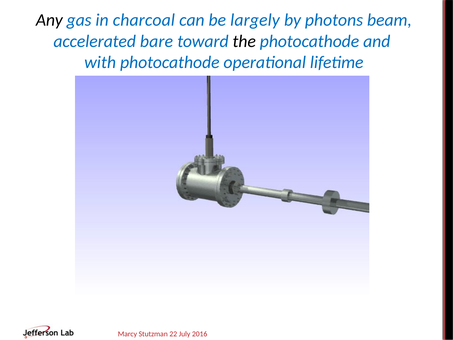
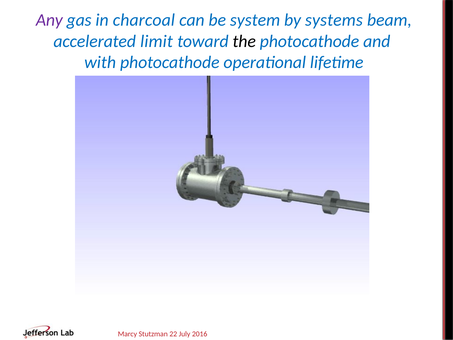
Any colour: black -> purple
largely: largely -> system
photons: photons -> systems
bare: bare -> limit
